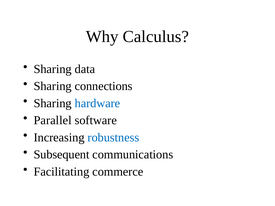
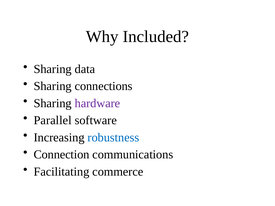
Calculus: Calculus -> Included
hardware colour: blue -> purple
Subsequent: Subsequent -> Connection
